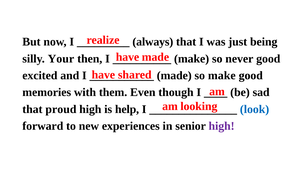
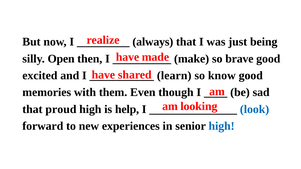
Your: Your -> Open
never: never -> brave
made at (174, 76): made -> learn
so make: make -> know
high at (222, 126) colour: purple -> blue
